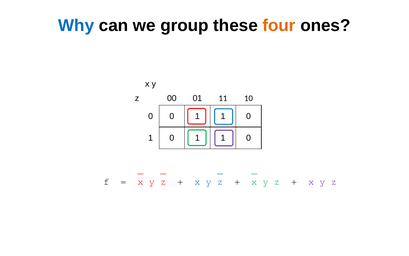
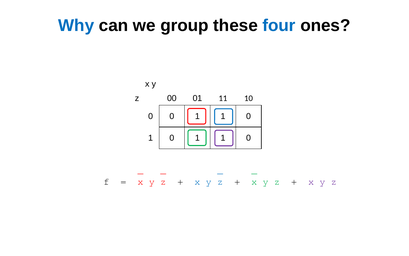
four colour: orange -> blue
